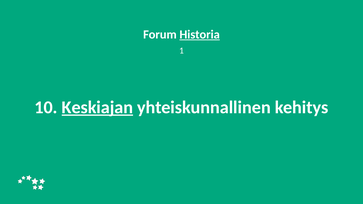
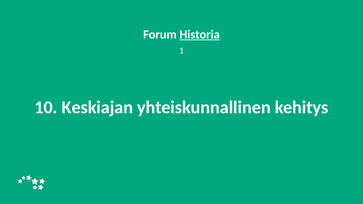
Keskiajan underline: present -> none
